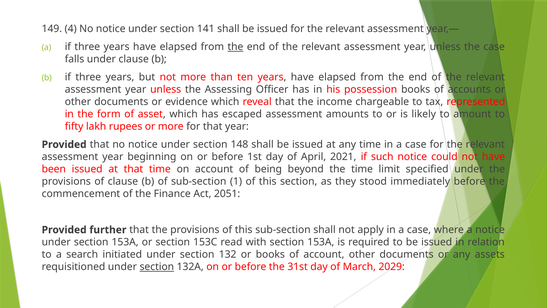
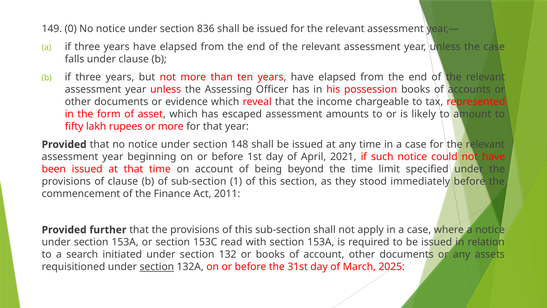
4: 4 -> 0
141: 141 -> 836
the at (235, 47) underline: present -> none
2051: 2051 -> 2011
2029: 2029 -> 2025
